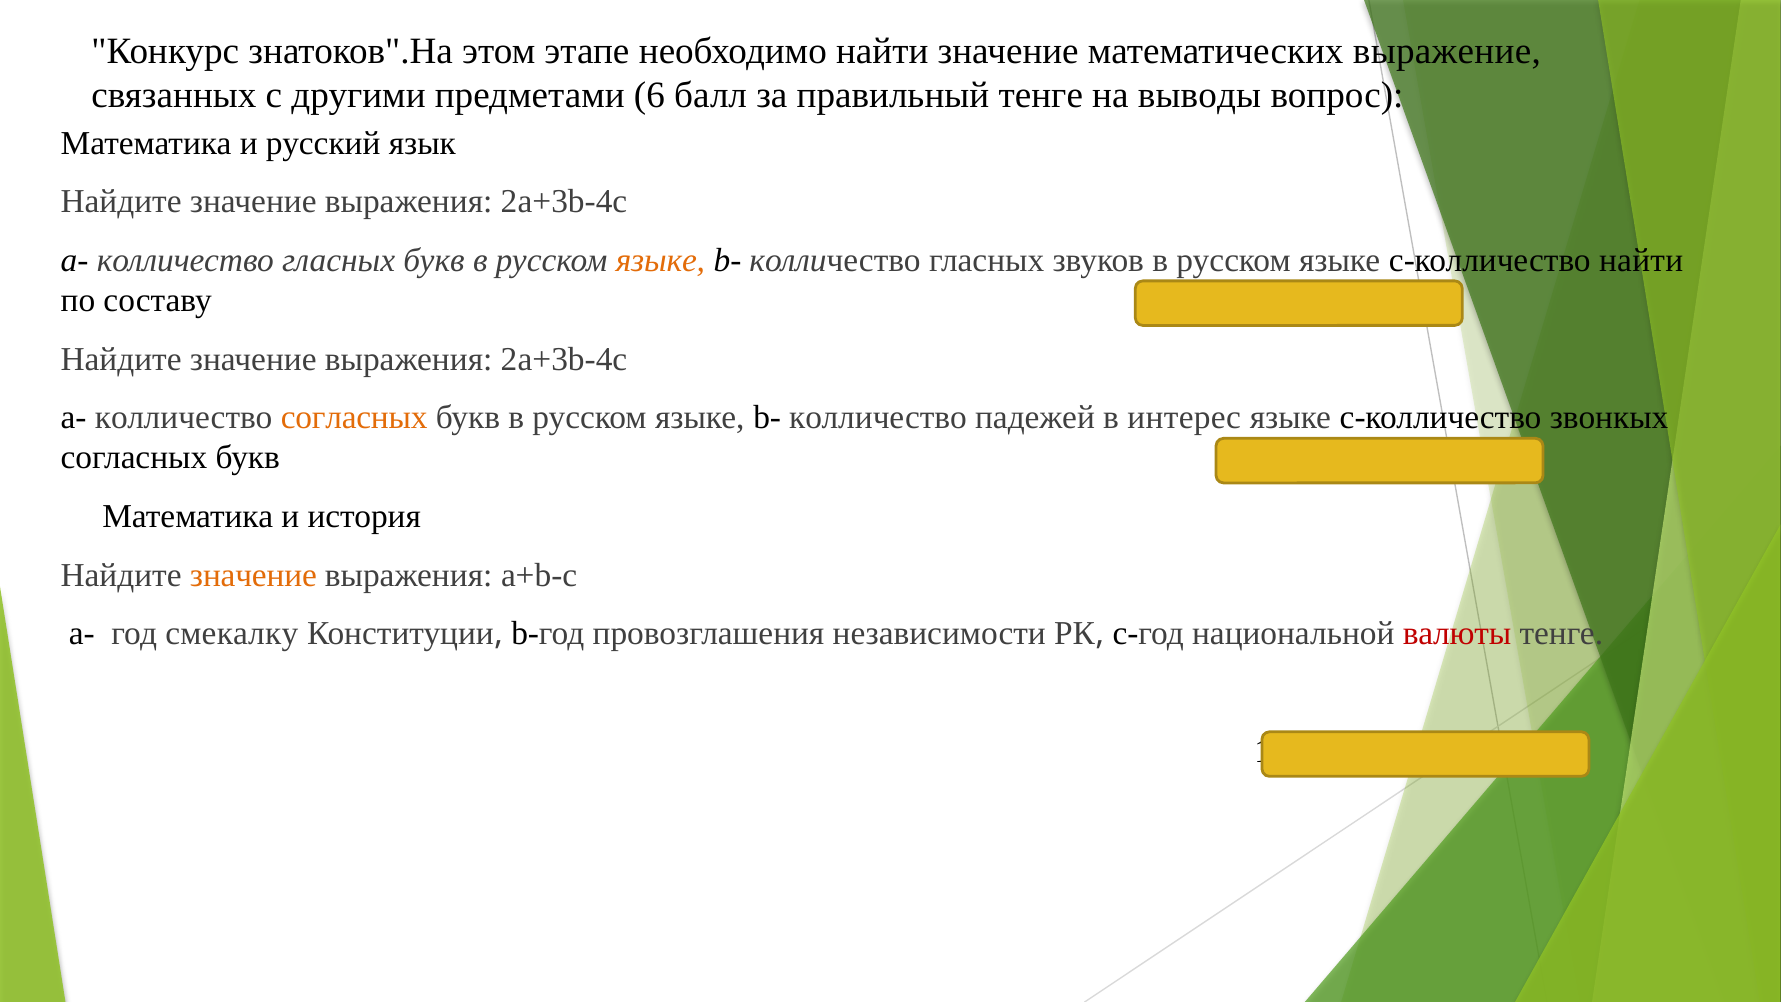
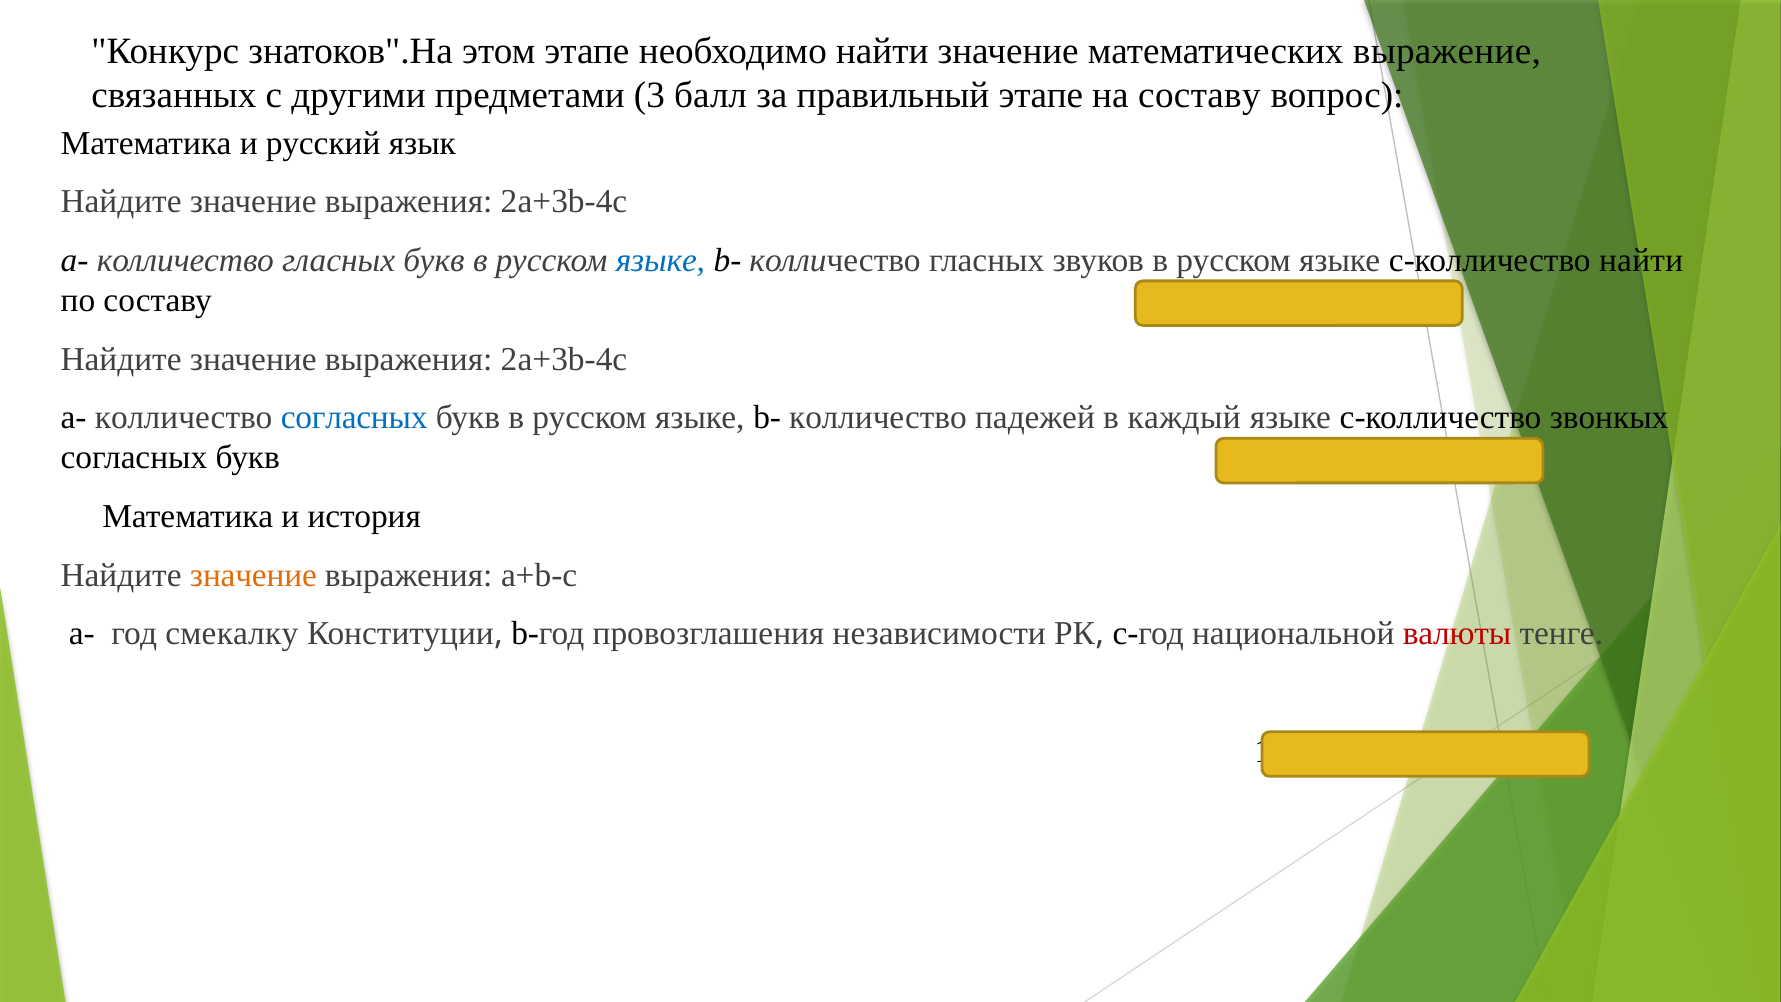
6: 6 -> 3
правильный тенге: тенге -> этапе
на выводы: выводы -> составу
языке at (660, 260) colour: orange -> blue
согласных at (354, 418) colour: orange -> blue
интерес: интерес -> каждый
